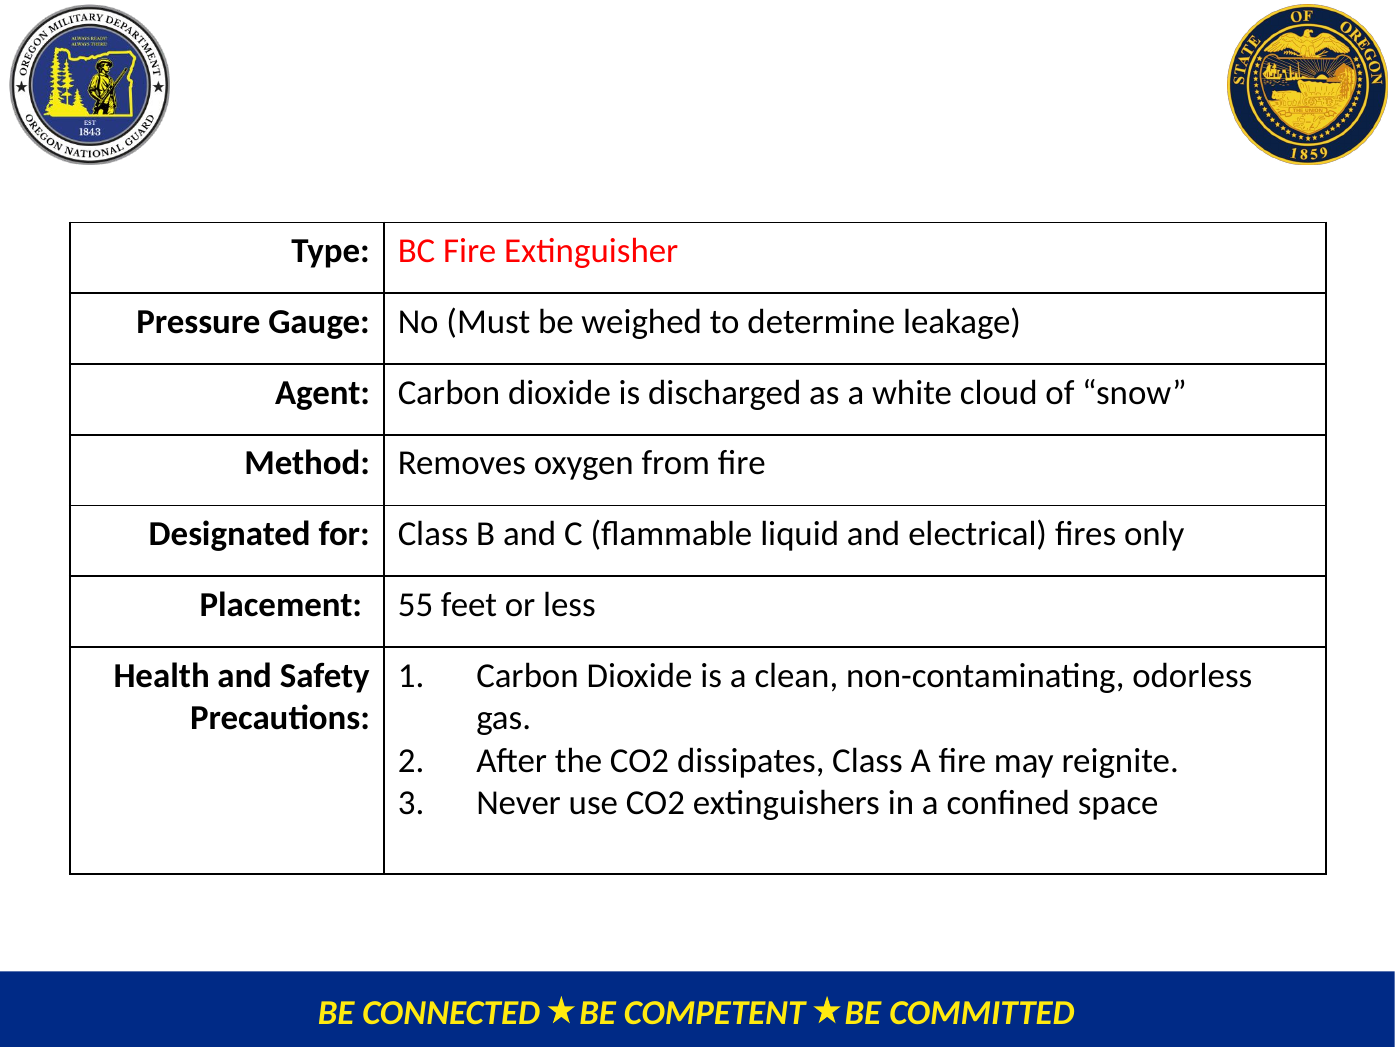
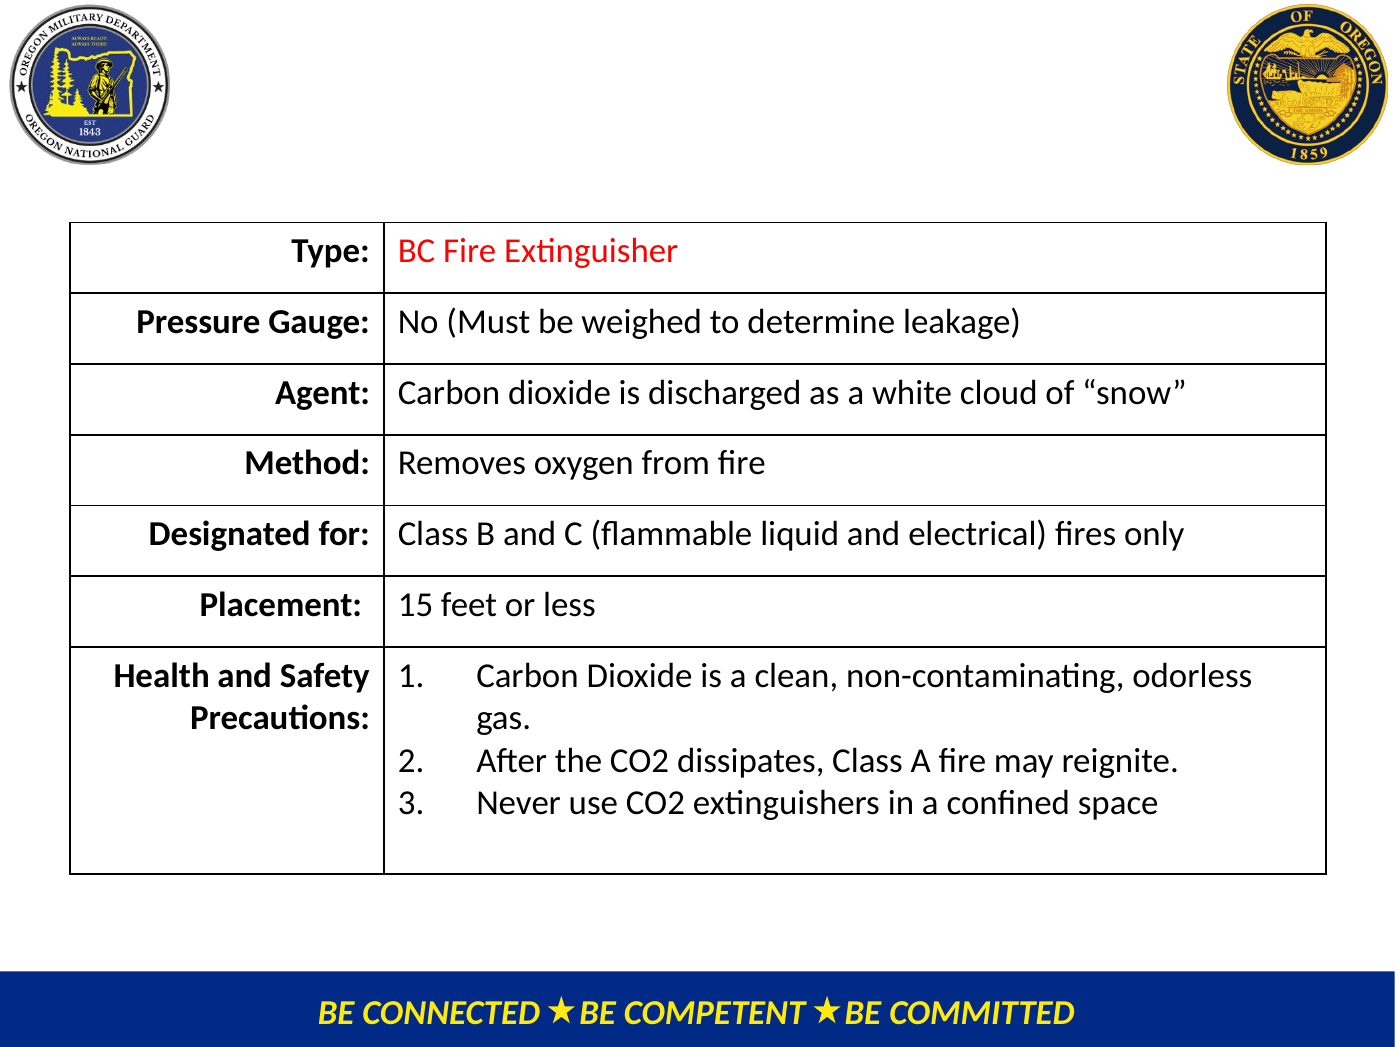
55: 55 -> 15
